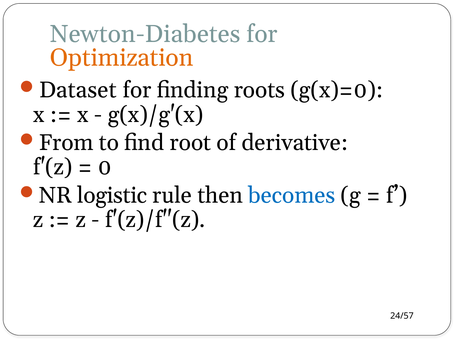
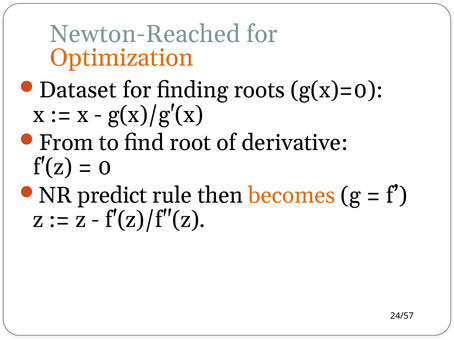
Newton-Diabetes: Newton-Diabetes -> Newton-Reached
logistic: logistic -> predict
becomes colour: blue -> orange
